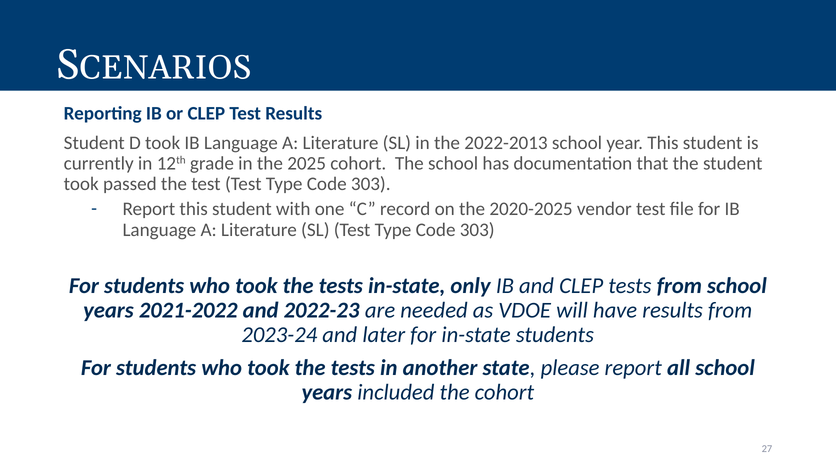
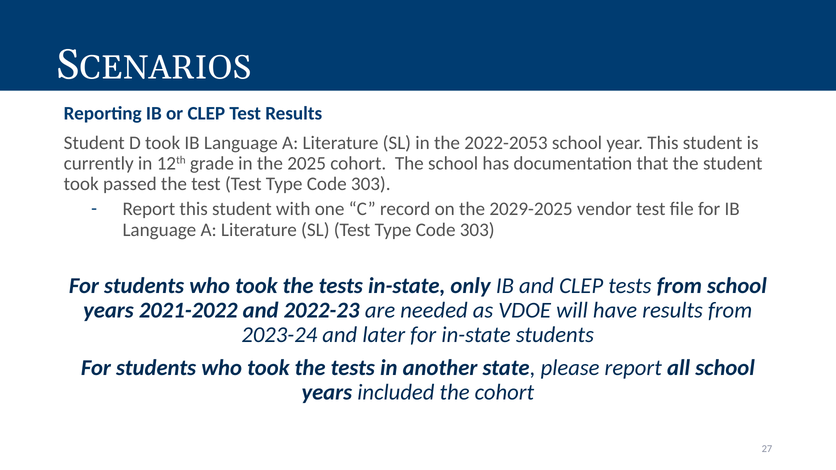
2022-2013: 2022-2013 -> 2022-2053
2020-2025: 2020-2025 -> 2029-2025
